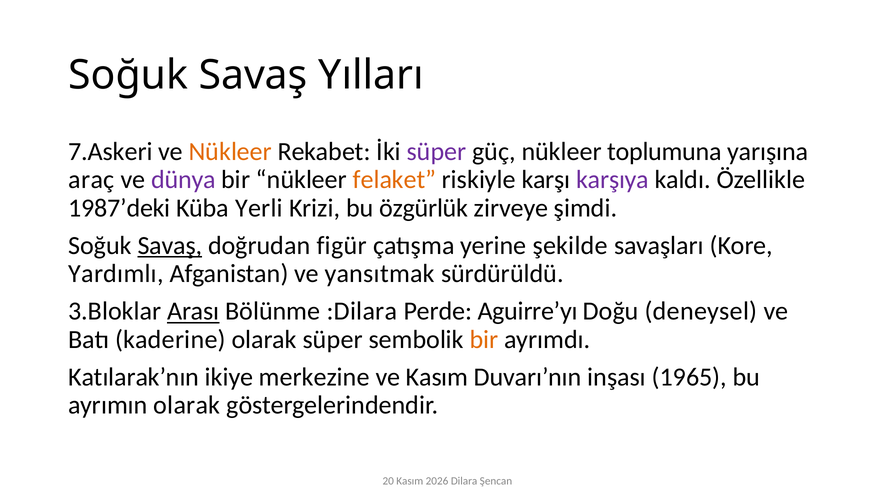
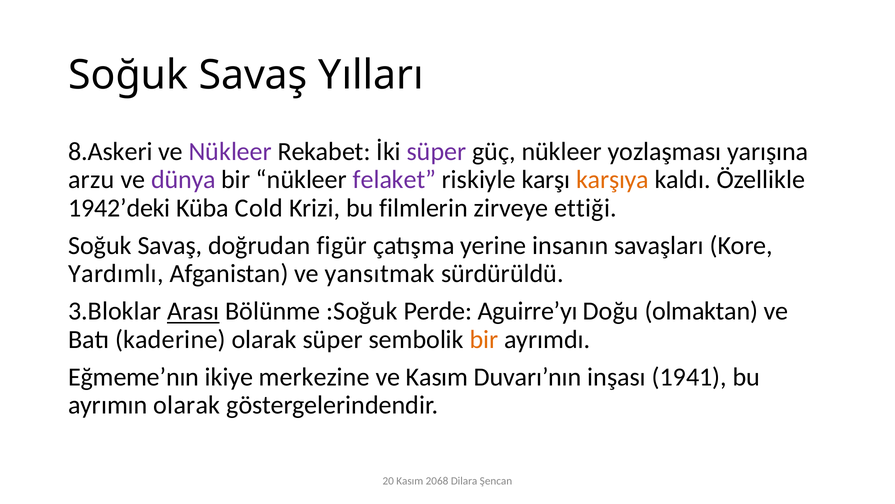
7.Askeri: 7.Askeri -> 8.Askeri
Nükleer at (230, 151) colour: orange -> purple
toplumuna: toplumuna -> yozlaşması
araç: araç -> arzu
felaket colour: orange -> purple
karşıya colour: purple -> orange
1987’deki: 1987’deki -> 1942’deki
Yerli: Yerli -> Cold
özgürlük: özgürlük -> filmlerin
şimdi: şimdi -> ettiği
Savaş at (170, 245) underline: present -> none
şekilde: şekilde -> insanın
:Dilara: :Dilara -> :Soğuk
deneysel: deneysel -> olmaktan
Katılarak’nın: Katılarak’nın -> Eğmeme’nın
1965: 1965 -> 1941
2026: 2026 -> 2068
